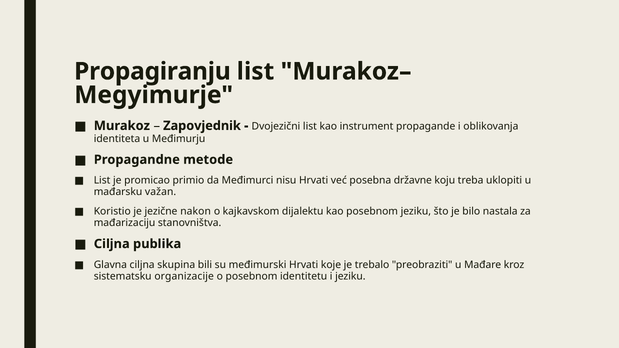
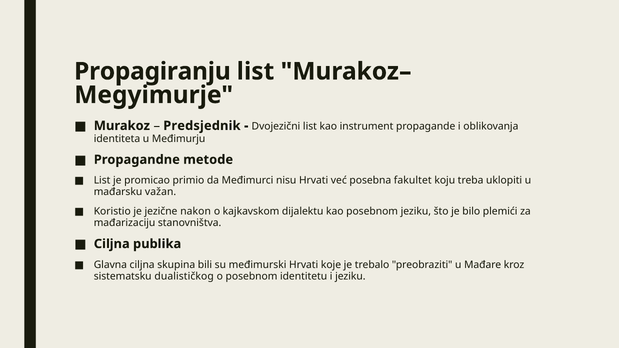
Zapovjednik: Zapovjednik -> Predsjednik
državne: državne -> fakultet
nastala: nastala -> plemići
organizacije: organizacije -> dualističkog
